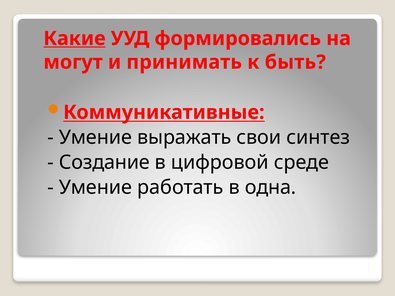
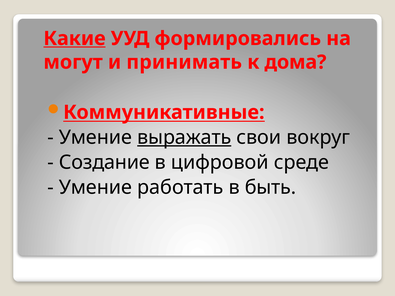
быть: быть -> дома
выражать underline: none -> present
синтез: синтез -> вокруг
одна: одна -> быть
